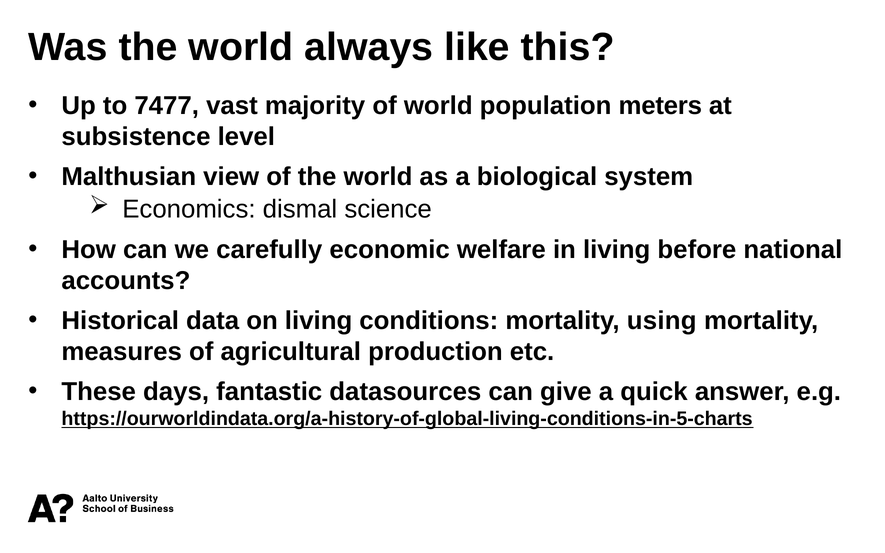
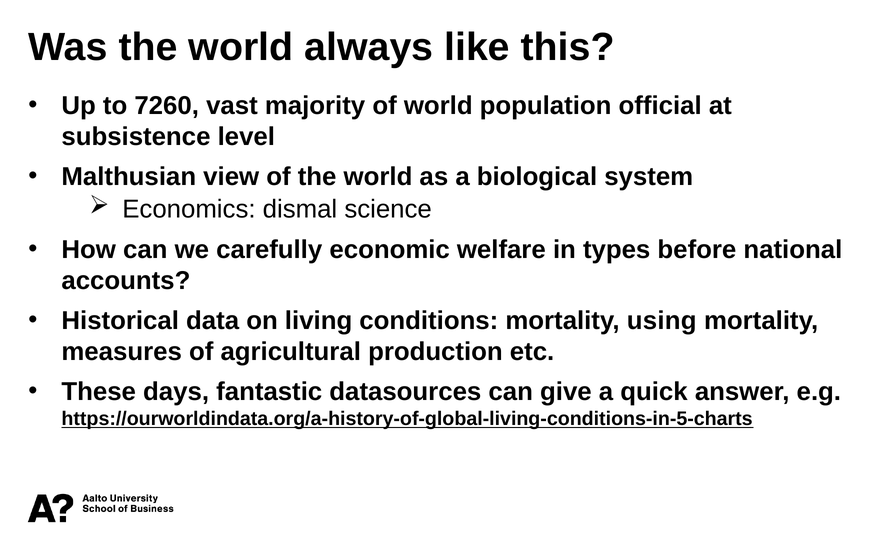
7477: 7477 -> 7260
meters: meters -> official
in living: living -> types
